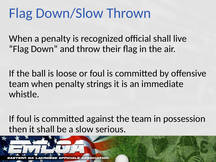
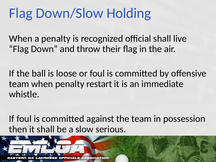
Thrown: Thrown -> Holding
strings: strings -> restart
